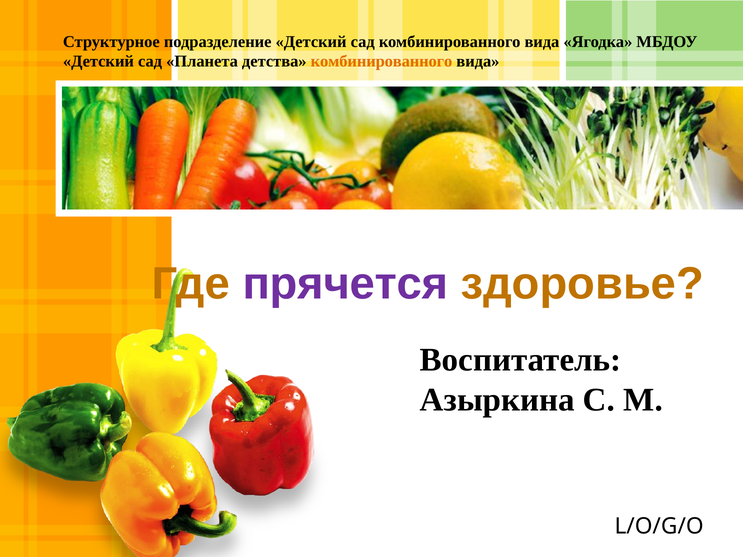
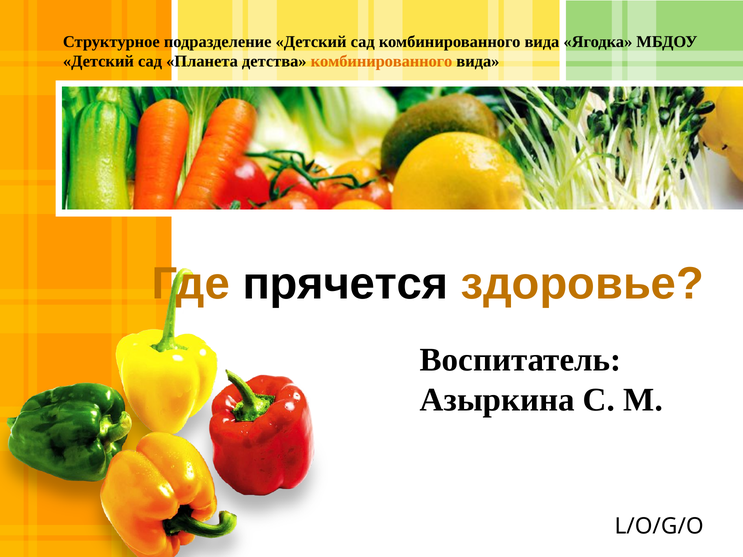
прячется colour: purple -> black
